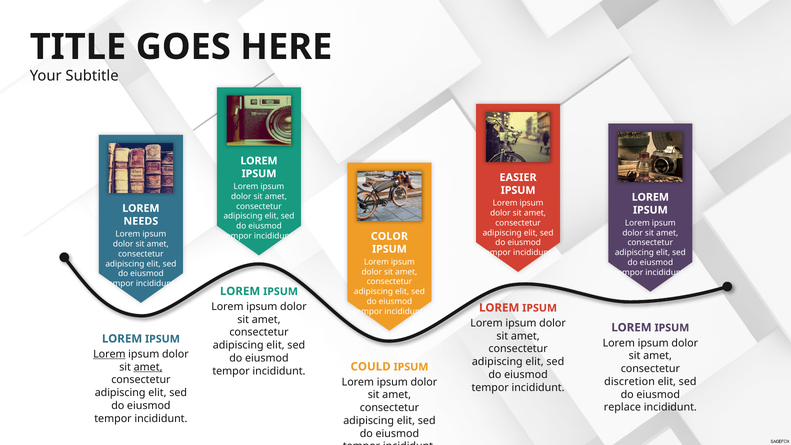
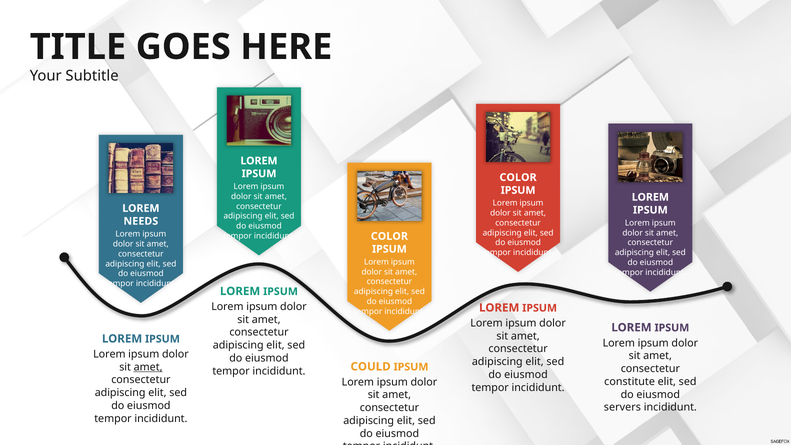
EASIER at (518, 177): EASIER -> COLOR
Lorem at (109, 354) underline: present -> none
discretion: discretion -> constitute
replace: replace -> servers
